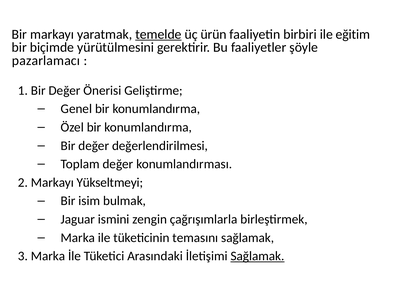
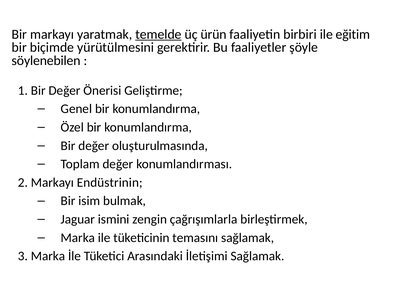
pazarlamacı: pazarlamacı -> söylenebilen
değerlendirilmesi: değerlendirilmesi -> oluşturulmasında
Yükseltmeyi: Yükseltmeyi -> Endüstrinin
Sağlamak at (258, 256) underline: present -> none
